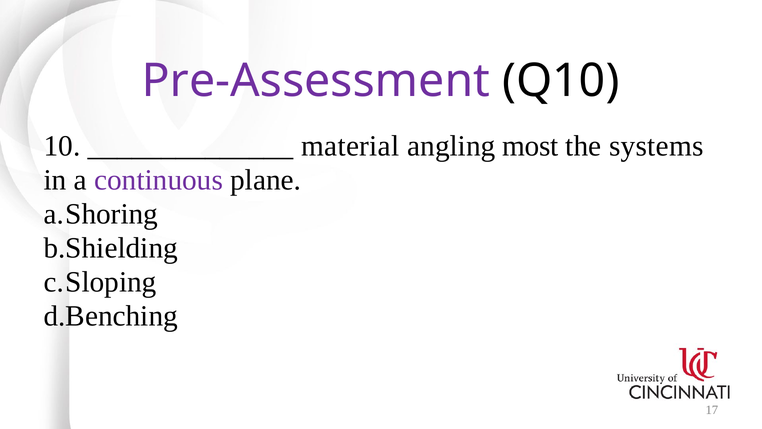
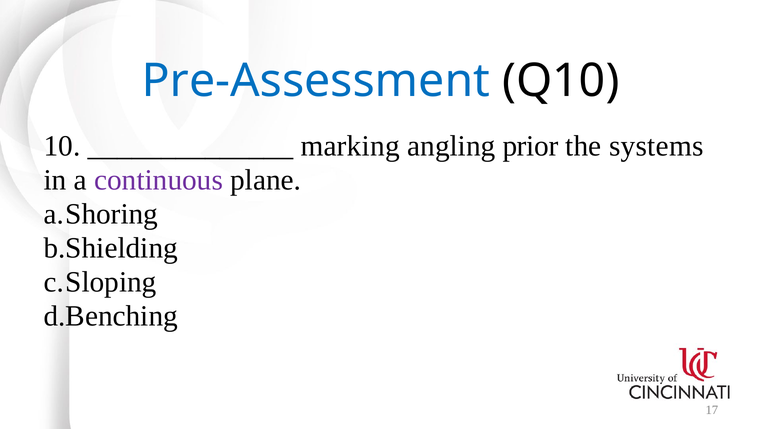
Pre-Assessment colour: purple -> blue
material: material -> marking
most: most -> prior
